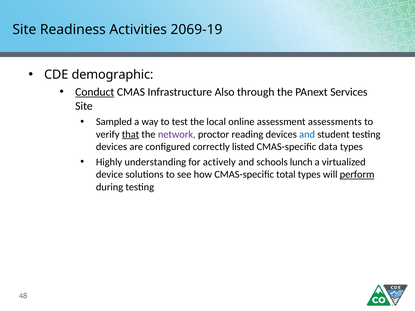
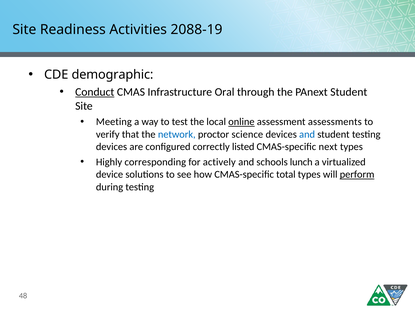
2069-19: 2069-19 -> 2088-19
Also: Also -> Oral
PAnext Services: Services -> Student
Sampled: Sampled -> Meeting
online underline: none -> present
that underline: present -> none
network colour: purple -> blue
reading: reading -> science
data: data -> next
understanding: understanding -> corresponding
